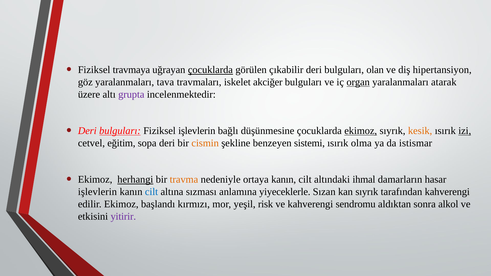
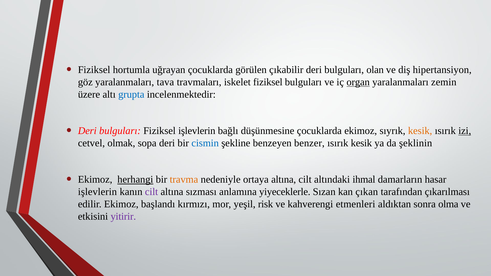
travmaya: travmaya -> hortumla
çocuklarda at (210, 70) underline: present -> none
iskelet akciğer: akciğer -> fiziksel
atarak: atarak -> zemin
grupta colour: purple -> blue
bulguları at (120, 131) underline: present -> none
ekimoz at (361, 131) underline: present -> none
eğitim: eğitim -> olmak
cismin colour: orange -> blue
sistemi: sistemi -> benzer
ısırık olma: olma -> kesik
istismar: istismar -> şeklinin
ortaya kanın: kanın -> altına
cilt at (152, 192) colour: blue -> purple
kan sıyrık: sıyrık -> çıkan
tarafından kahverengi: kahverengi -> çıkarılması
sendromu: sendromu -> etmenleri
alkol: alkol -> olma
